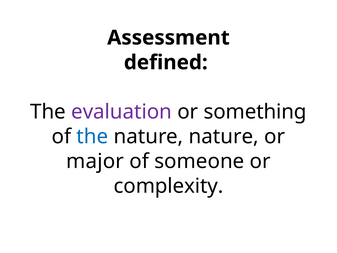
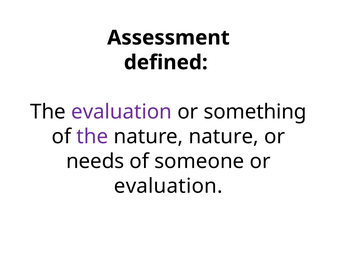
the at (92, 137) colour: blue -> purple
major: major -> needs
complexity at (169, 186): complexity -> evaluation
